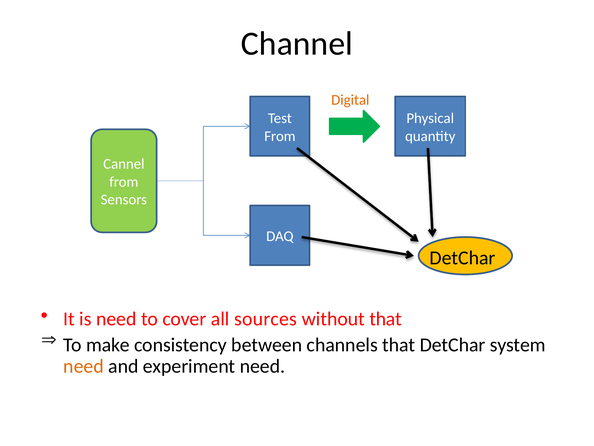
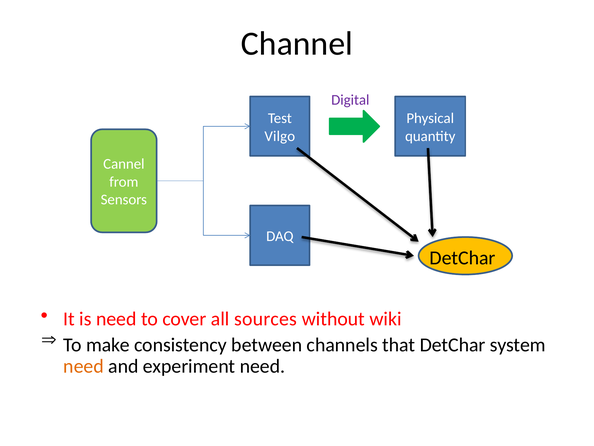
Digital colour: orange -> purple
From at (280, 136): From -> Vilgo
without that: that -> wiki
